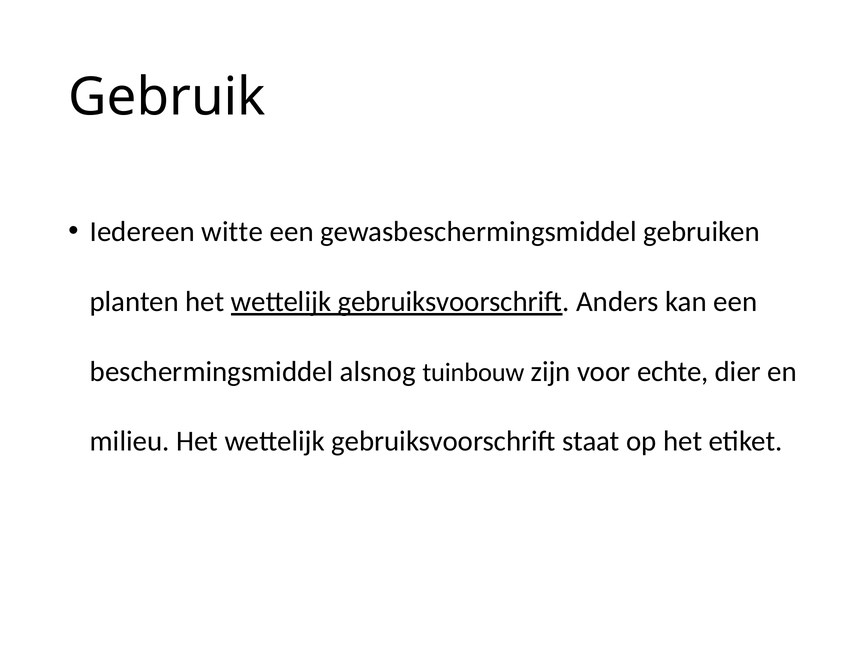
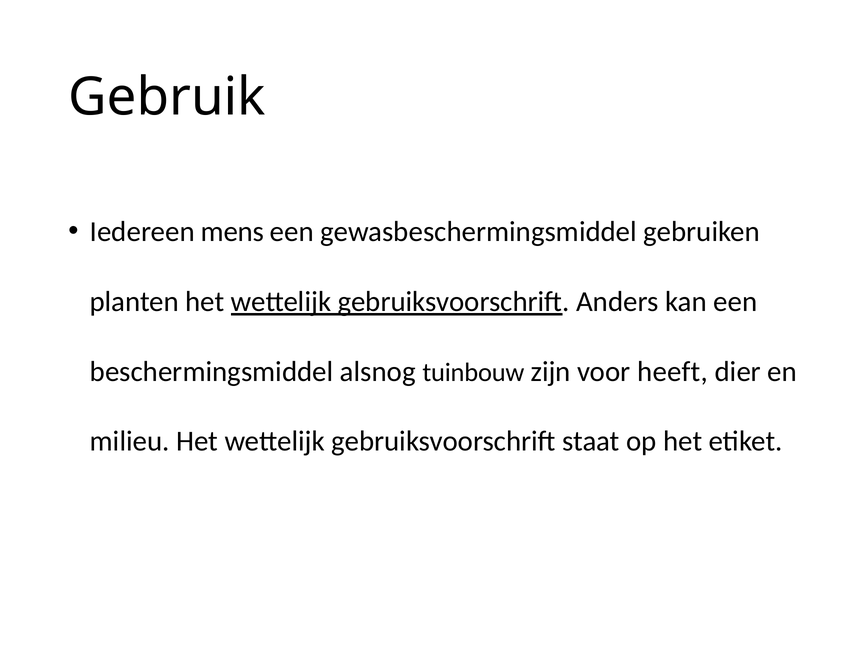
witte: witte -> mens
echte: echte -> heeft
